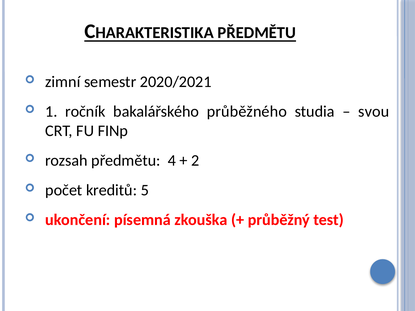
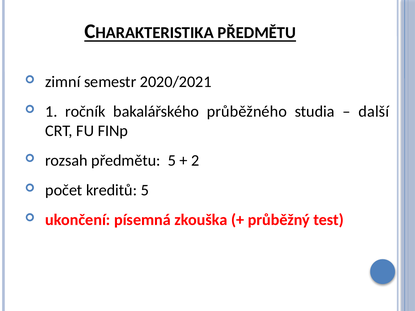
svou: svou -> další
předmětu 4: 4 -> 5
